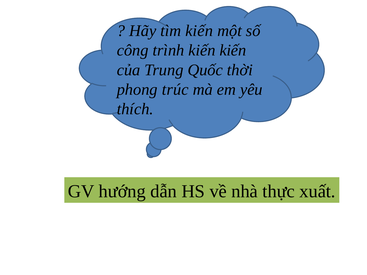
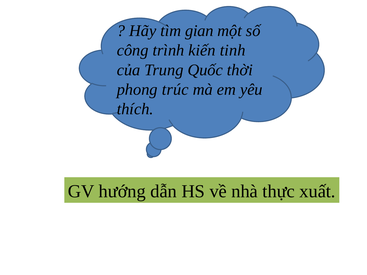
tìm kiến: kiến -> gian
kiến kiến: kiến -> tinh
